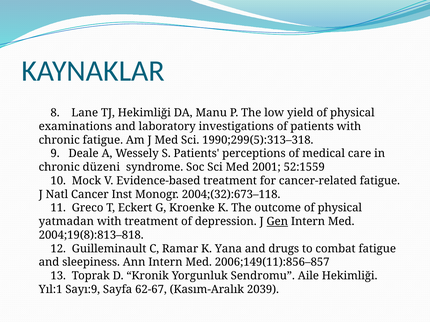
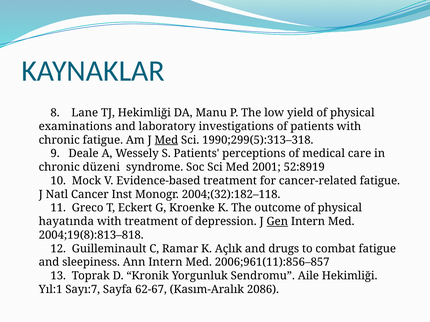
Med at (166, 140) underline: none -> present
52:1559: 52:1559 -> 52:8919
2004;(32):673–118: 2004;(32):673–118 -> 2004;(32):182–118
yatmadan: yatmadan -> hayatında
Yana: Yana -> Açlık
2006;149(11):856–857: 2006;149(11):856–857 -> 2006;961(11):856–857
Sayı:9: Sayı:9 -> Sayı:7
2039: 2039 -> 2086
